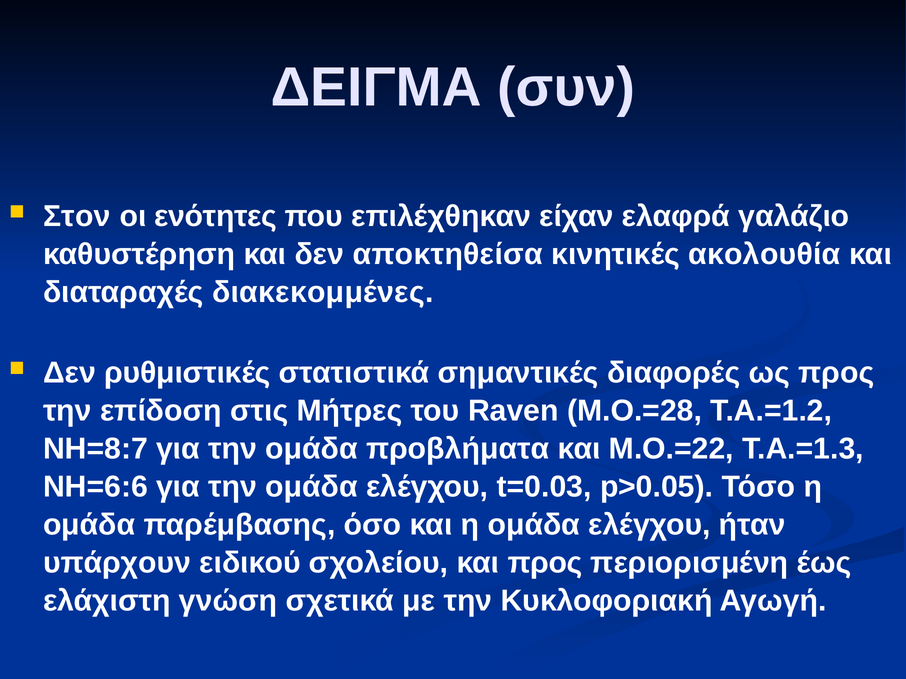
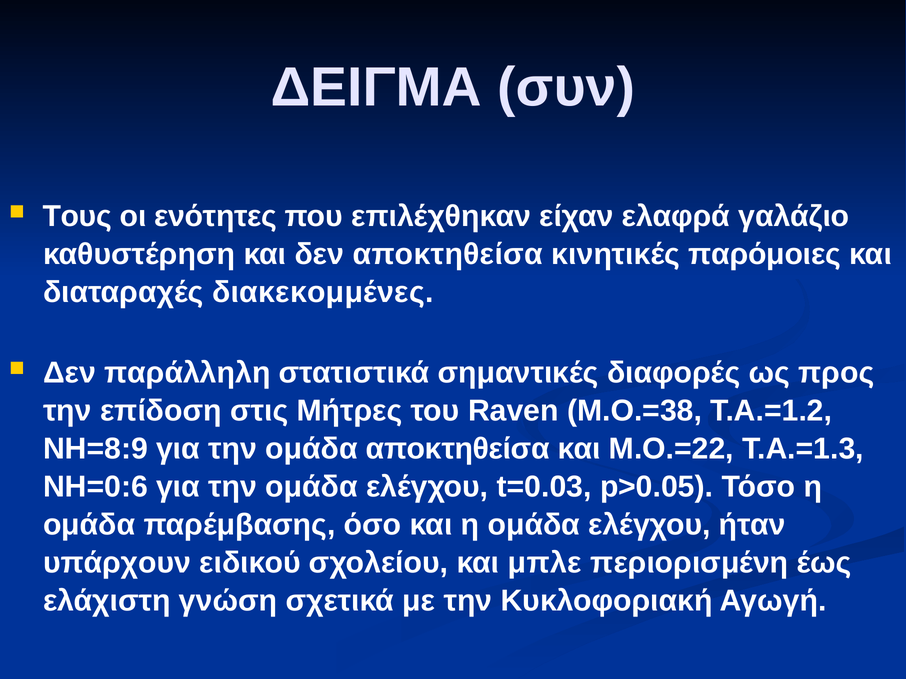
Στον: Στον -> Τους
ακολουθία: ακολουθία -> παρόμοιες
ρυθμιστικές: ρυθμιστικές -> παράλληλη
Μ.Ο.=28: Μ.Ο.=28 -> Μ.Ο.=38
ΝΗ=8:7: ΝΗ=8:7 -> ΝΗ=8:9
ομάδα προβλήματα: προβλήματα -> αποκτηθείσα
ΝΗ=6:6: ΝΗ=6:6 -> ΝΗ=0:6
και προς: προς -> μπλε
